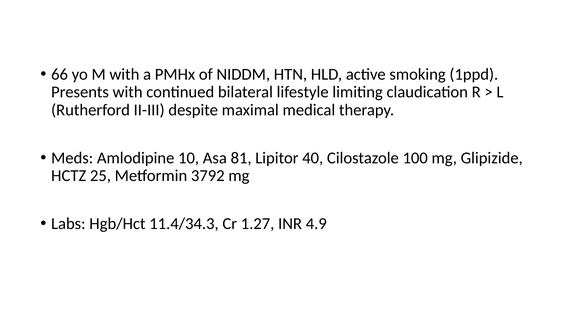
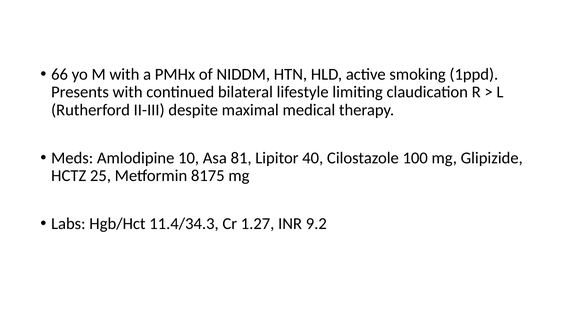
3792: 3792 -> 8175
4.9: 4.9 -> 9.2
